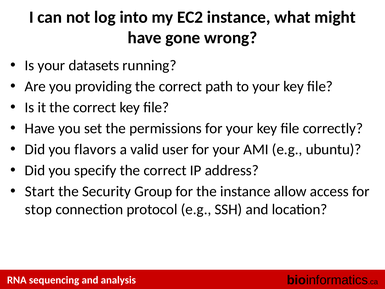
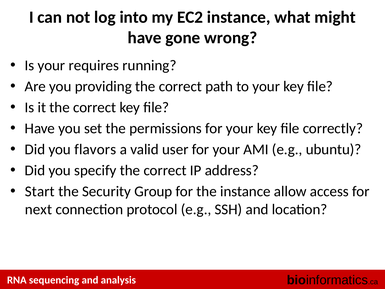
datasets: datasets -> requires
stop: stop -> next
